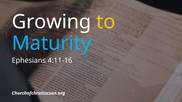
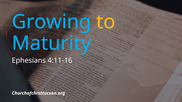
Growing colour: white -> light blue
